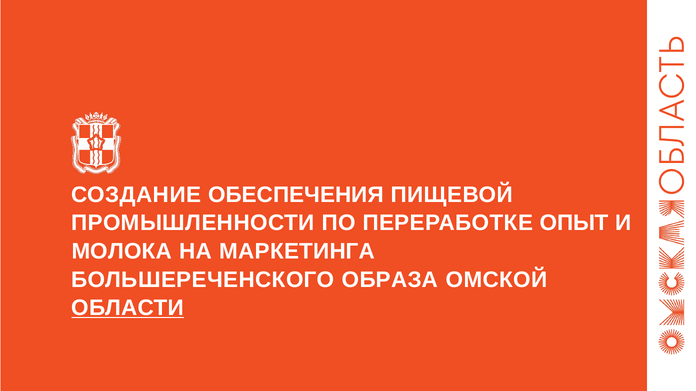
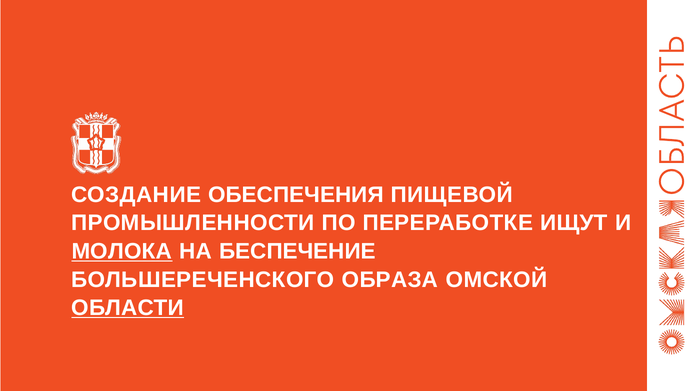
ОПЫТ: ОПЫТ -> ИЩУТ
МОЛОКА underline: none -> present
МАРКЕТИНГА: МАРКЕТИНГА -> БЕСПЕЧЕНИЕ
